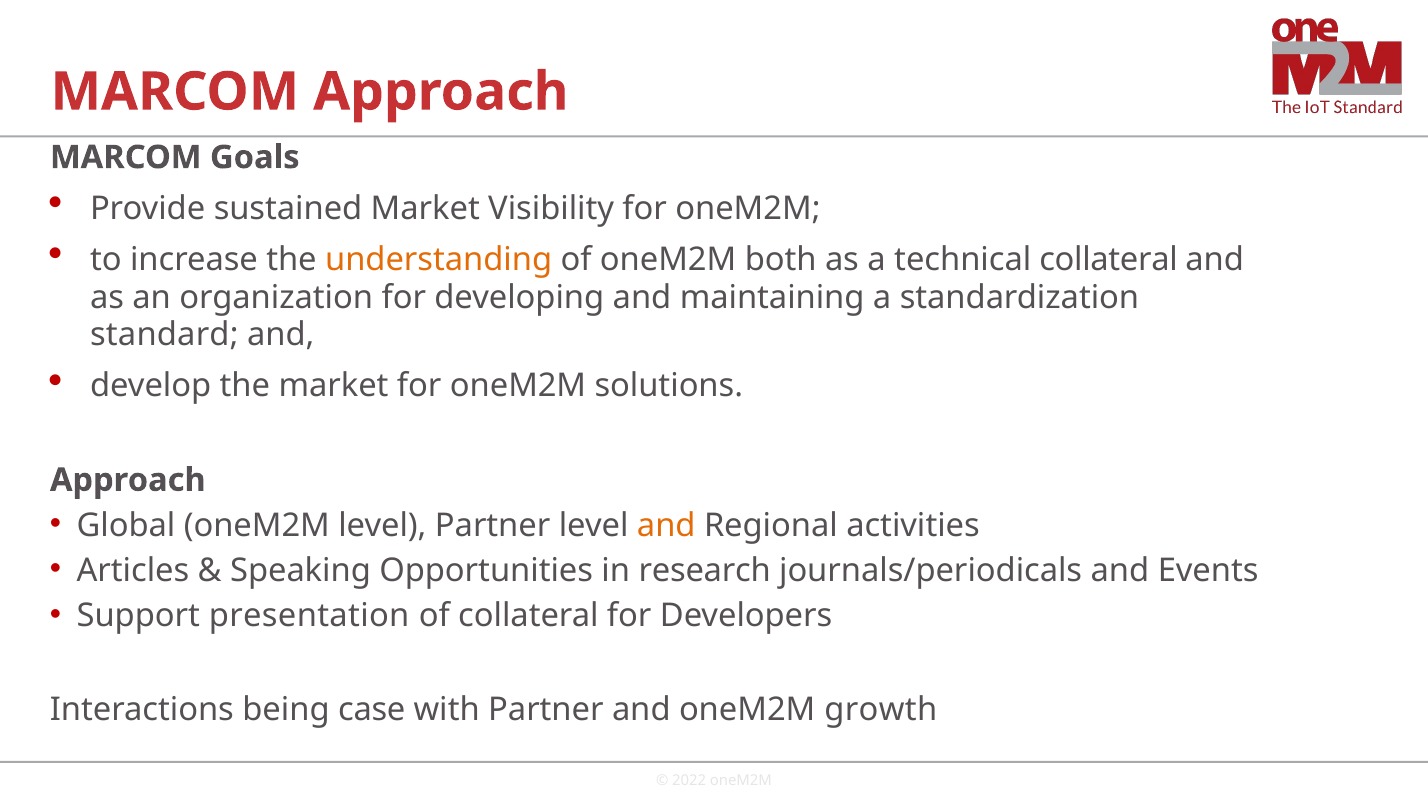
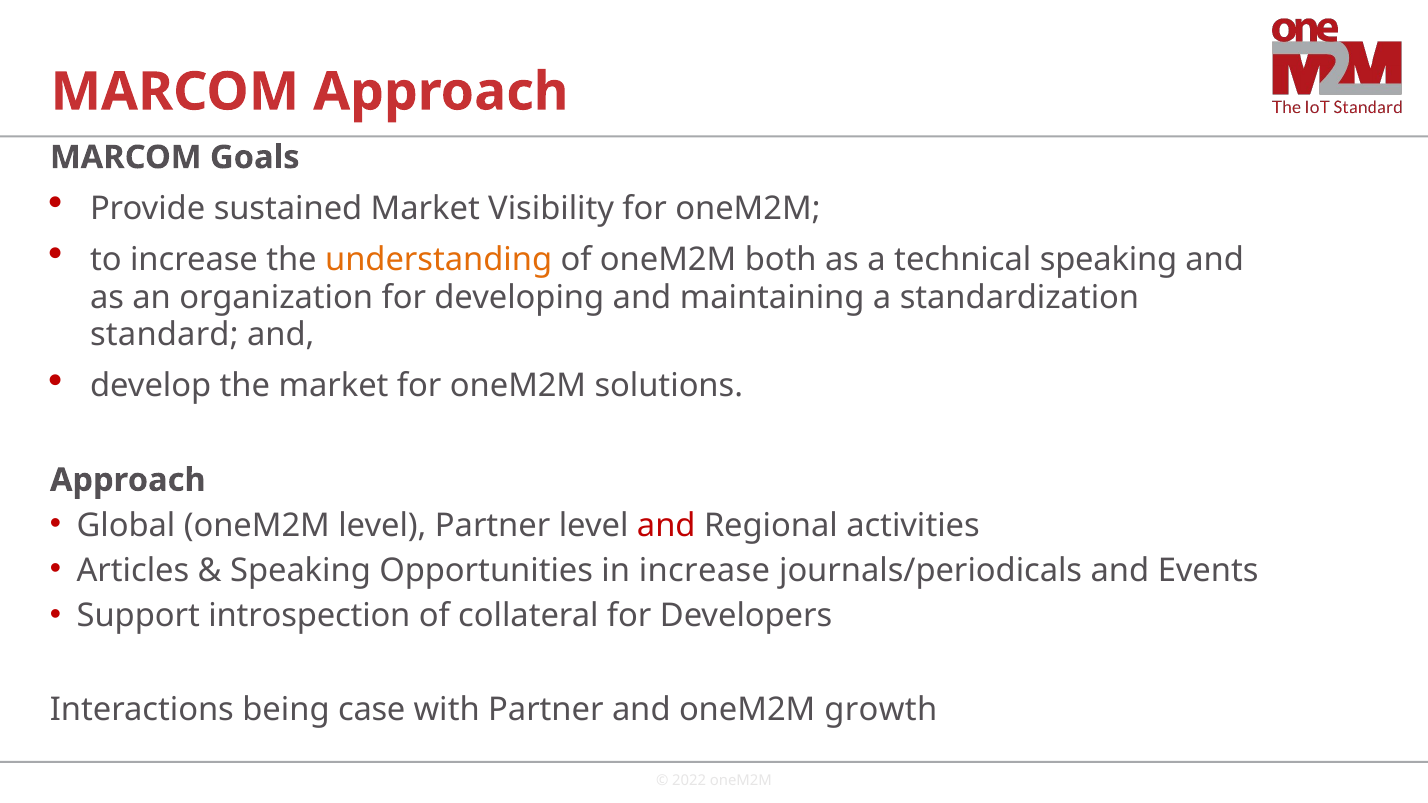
technical collateral: collateral -> speaking
and at (666, 525) colour: orange -> red
in research: research -> increase
presentation: presentation -> introspection
